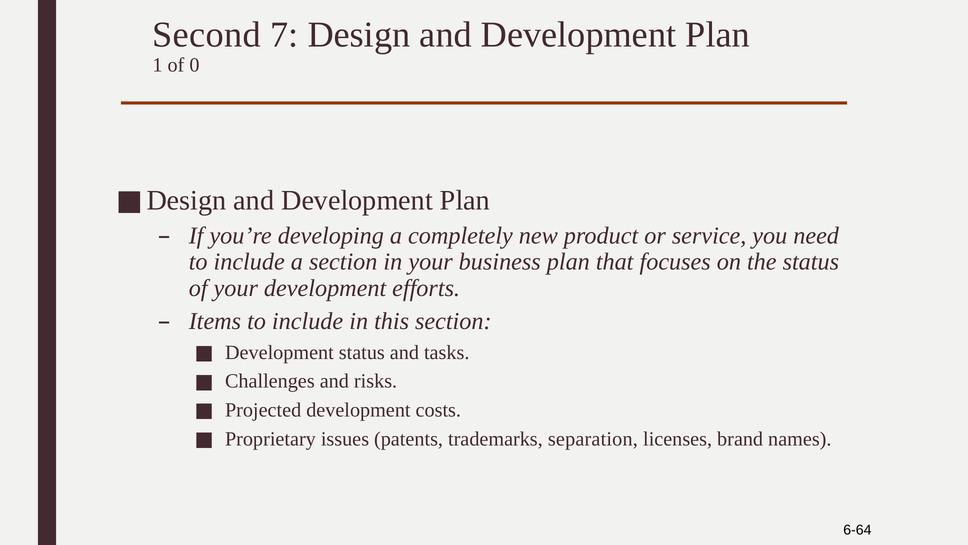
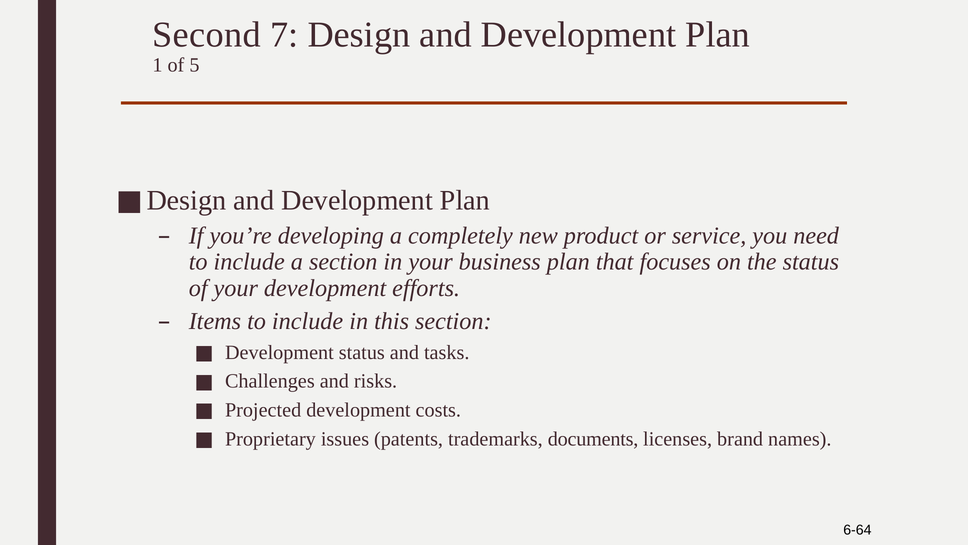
0: 0 -> 5
separation: separation -> documents
